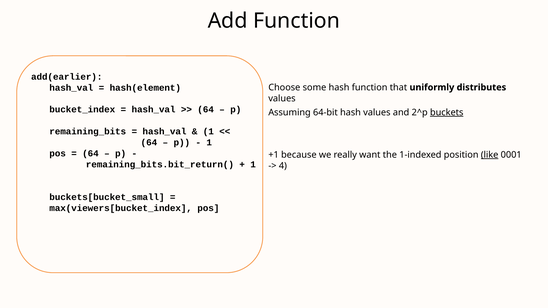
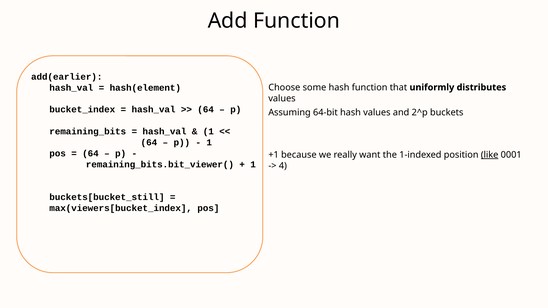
buckets underline: present -> none
remaining_bits.bit_return(: remaining_bits.bit_return( -> remaining_bits.bit_viewer(
buckets[bucket_small: buckets[bucket_small -> buckets[bucket_still
